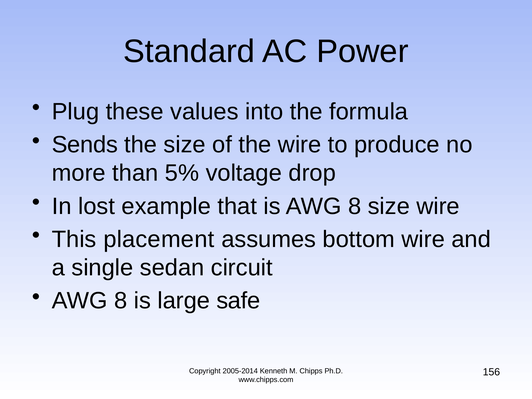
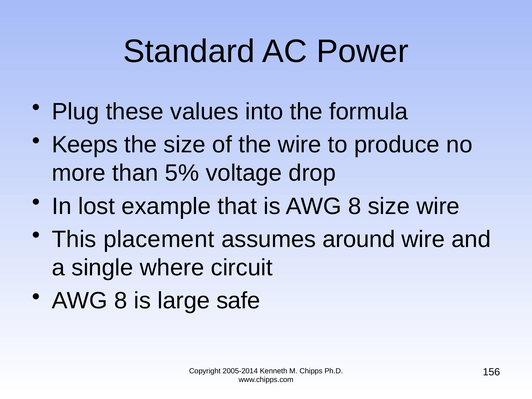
Sends: Sends -> Keeps
bottom: bottom -> around
sedan: sedan -> where
